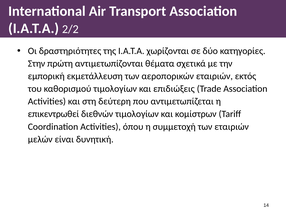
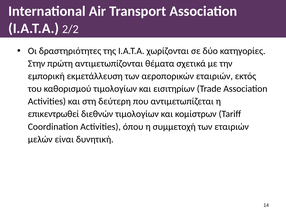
επιδιώξεις: επιδιώξεις -> εισιτηρίων
